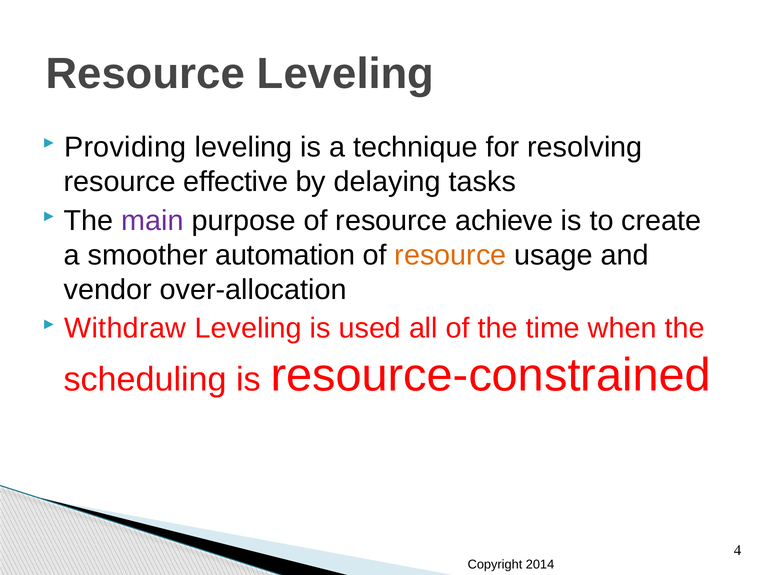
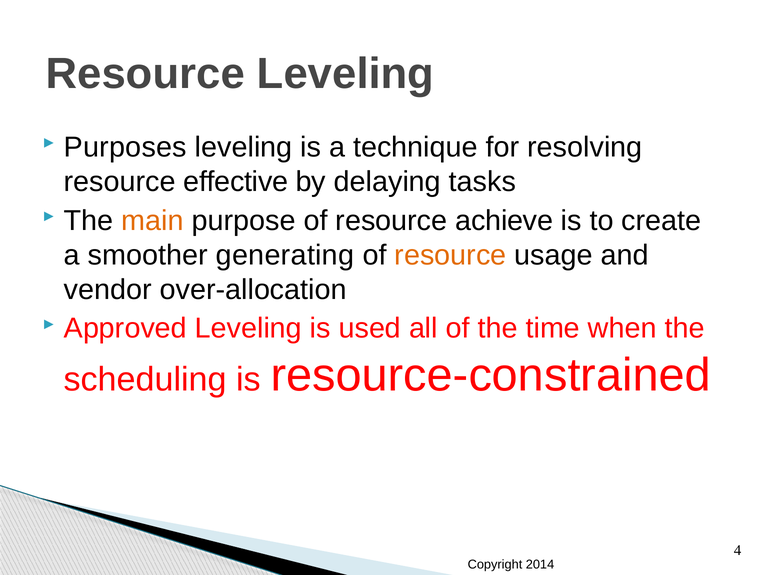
Providing: Providing -> Purposes
main colour: purple -> orange
automation: automation -> generating
Withdraw: Withdraw -> Approved
